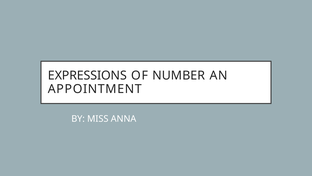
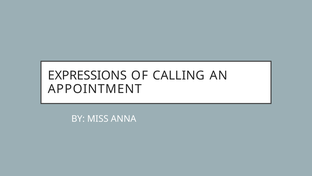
NUMBER: NUMBER -> CALLING
